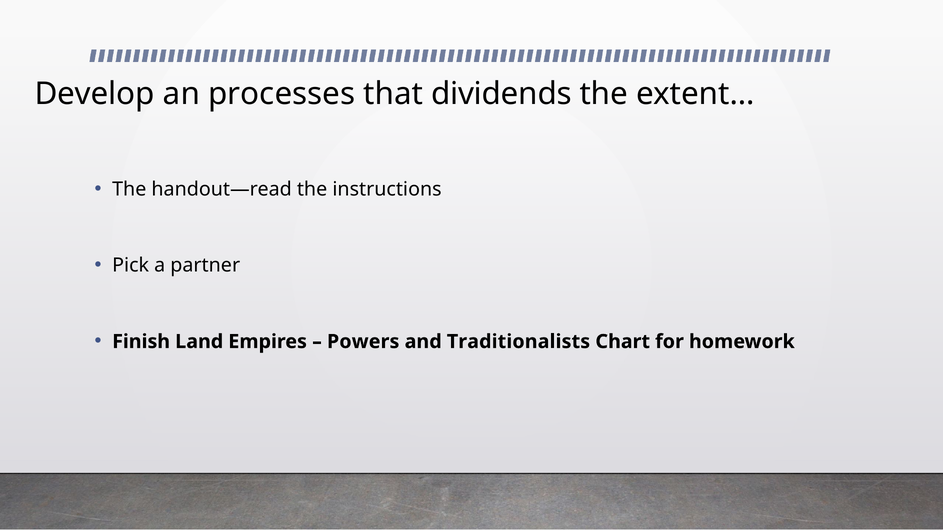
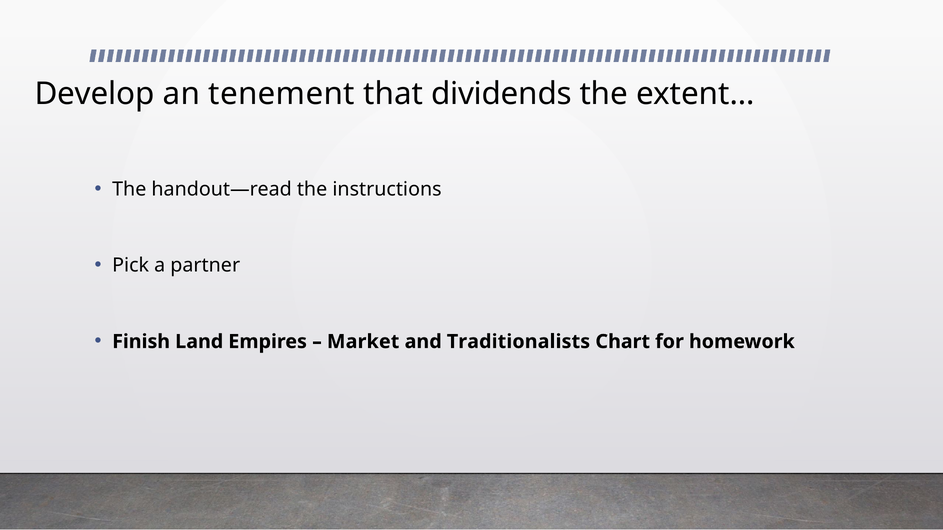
processes: processes -> tenement
Powers: Powers -> Market
